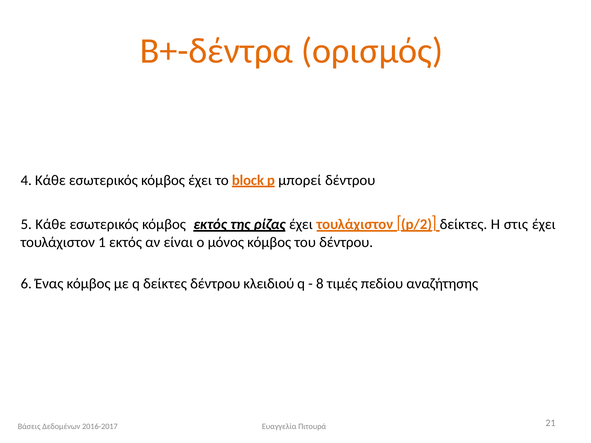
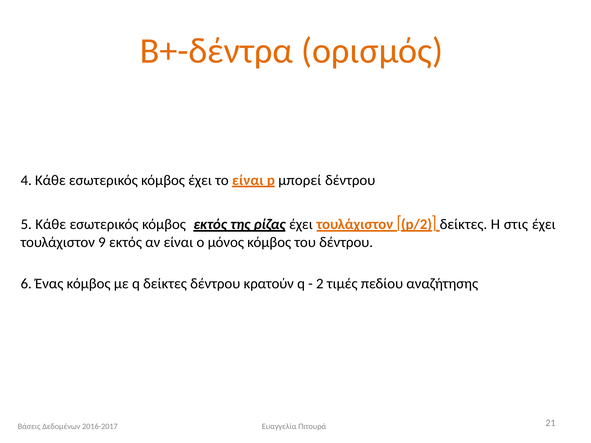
το block: block -> είναι
1: 1 -> 9
κλειδιού: κλειδιού -> κρατούν
8: 8 -> 2
